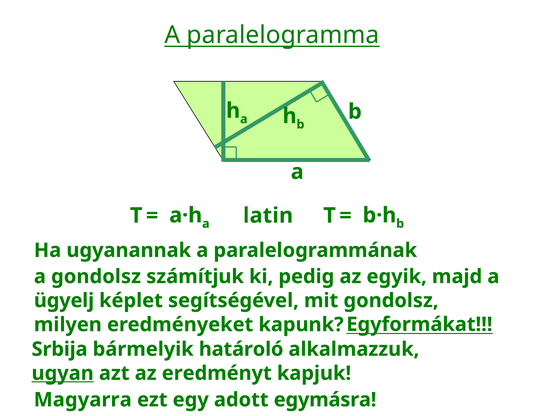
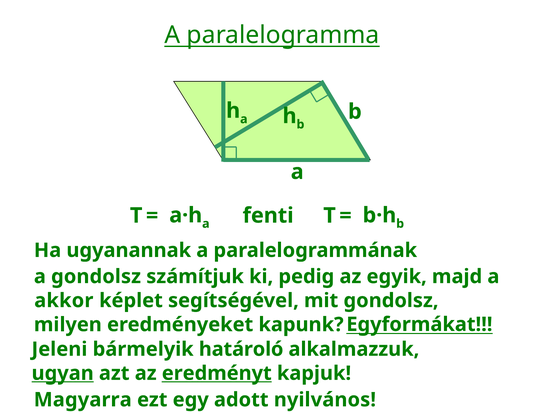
latin: latin -> fenti
ügyelj: ügyelj -> akkor
Srbija: Srbija -> Jeleni
eredményt underline: none -> present
egymásra: egymásra -> nyilvános
